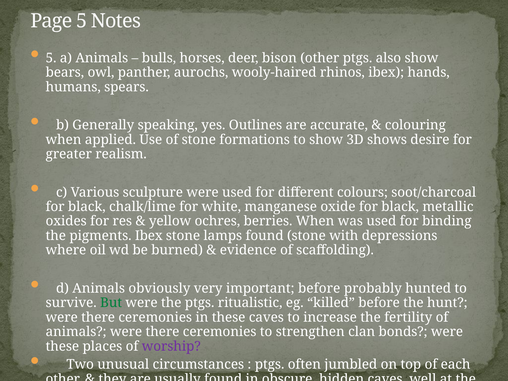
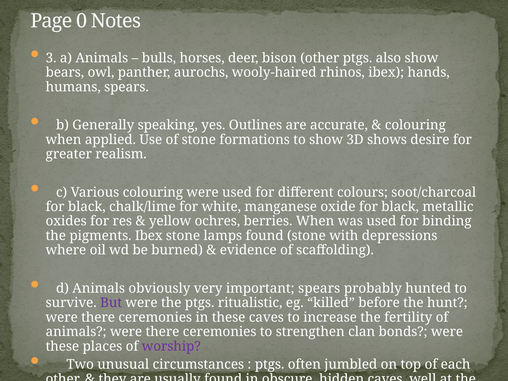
Page 5: 5 -> 0
5 at (51, 58): 5 -> 3
Various sculpture: sculpture -> colouring
important before: before -> spears
But colour: green -> purple
